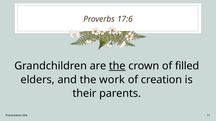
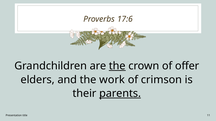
filled: filled -> offer
creation: creation -> crimson
parents underline: none -> present
